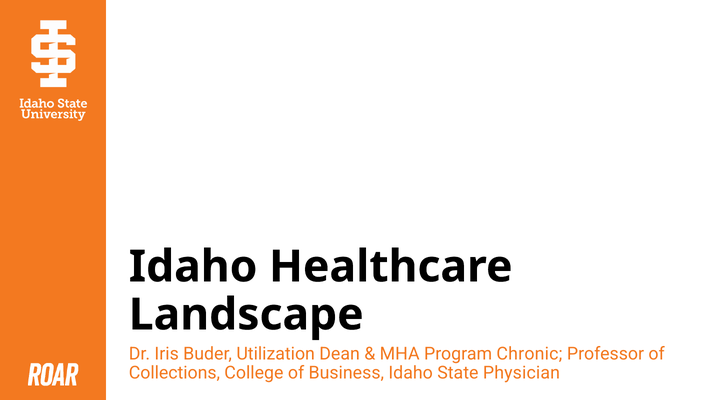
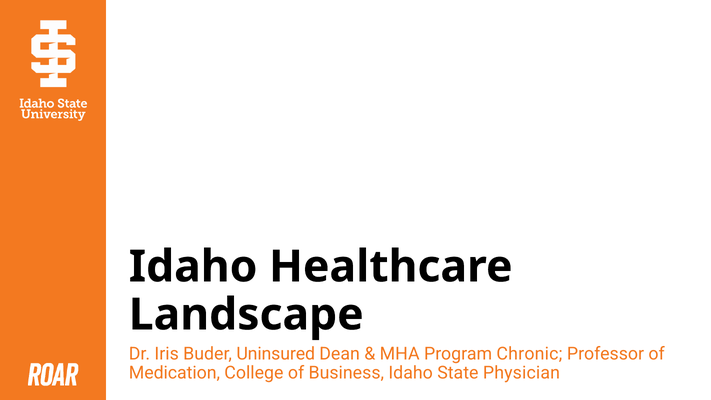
Utilization: Utilization -> Uninsured
Collections: Collections -> Medication
